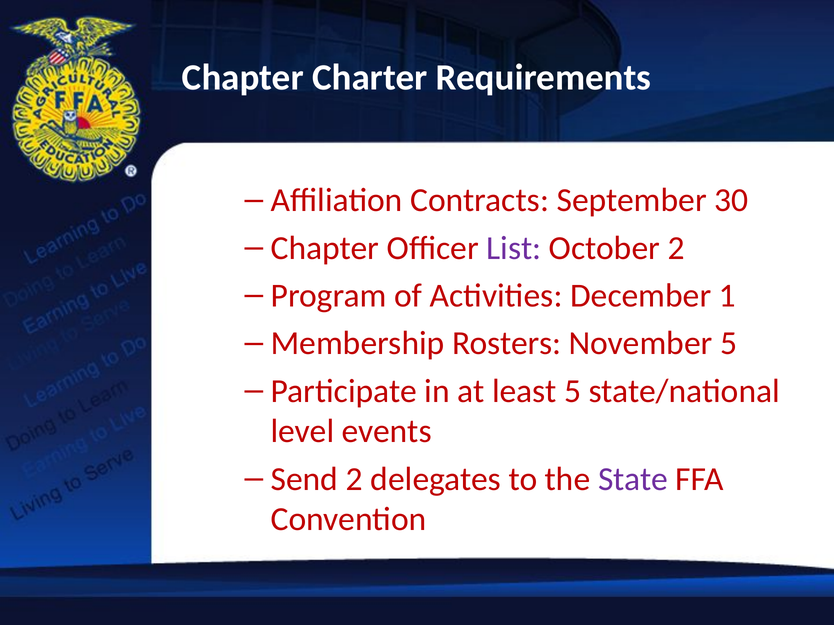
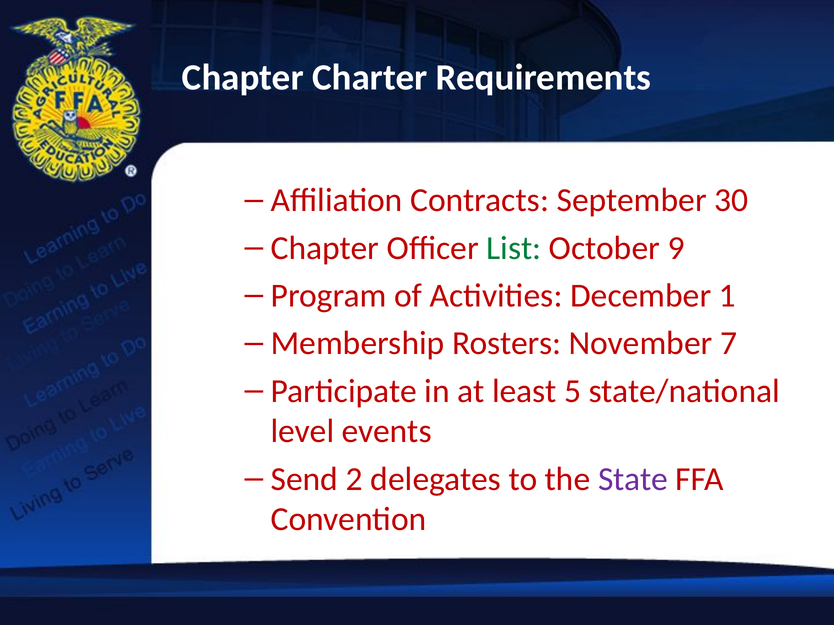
List colour: purple -> green
October 2: 2 -> 9
November 5: 5 -> 7
